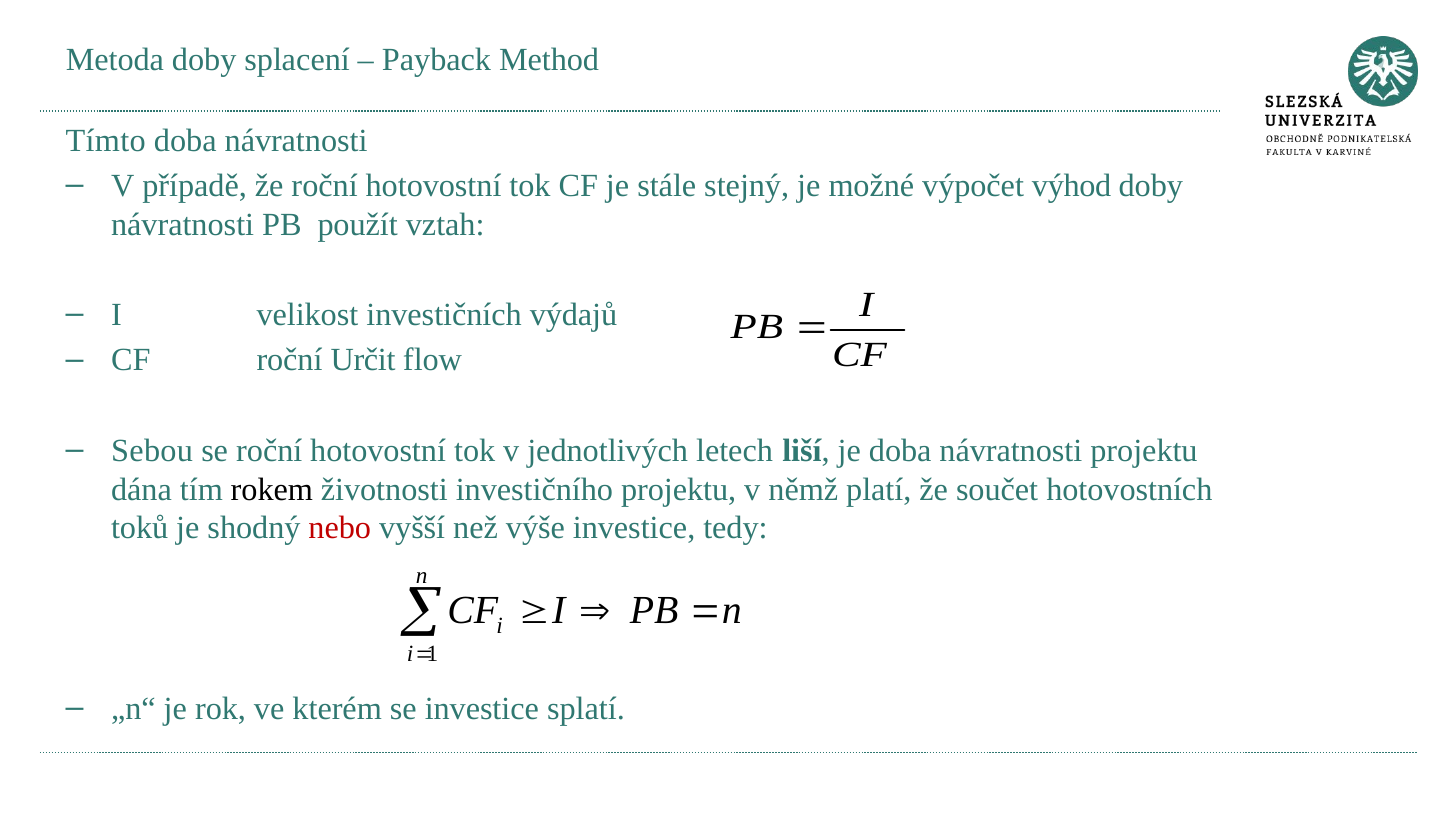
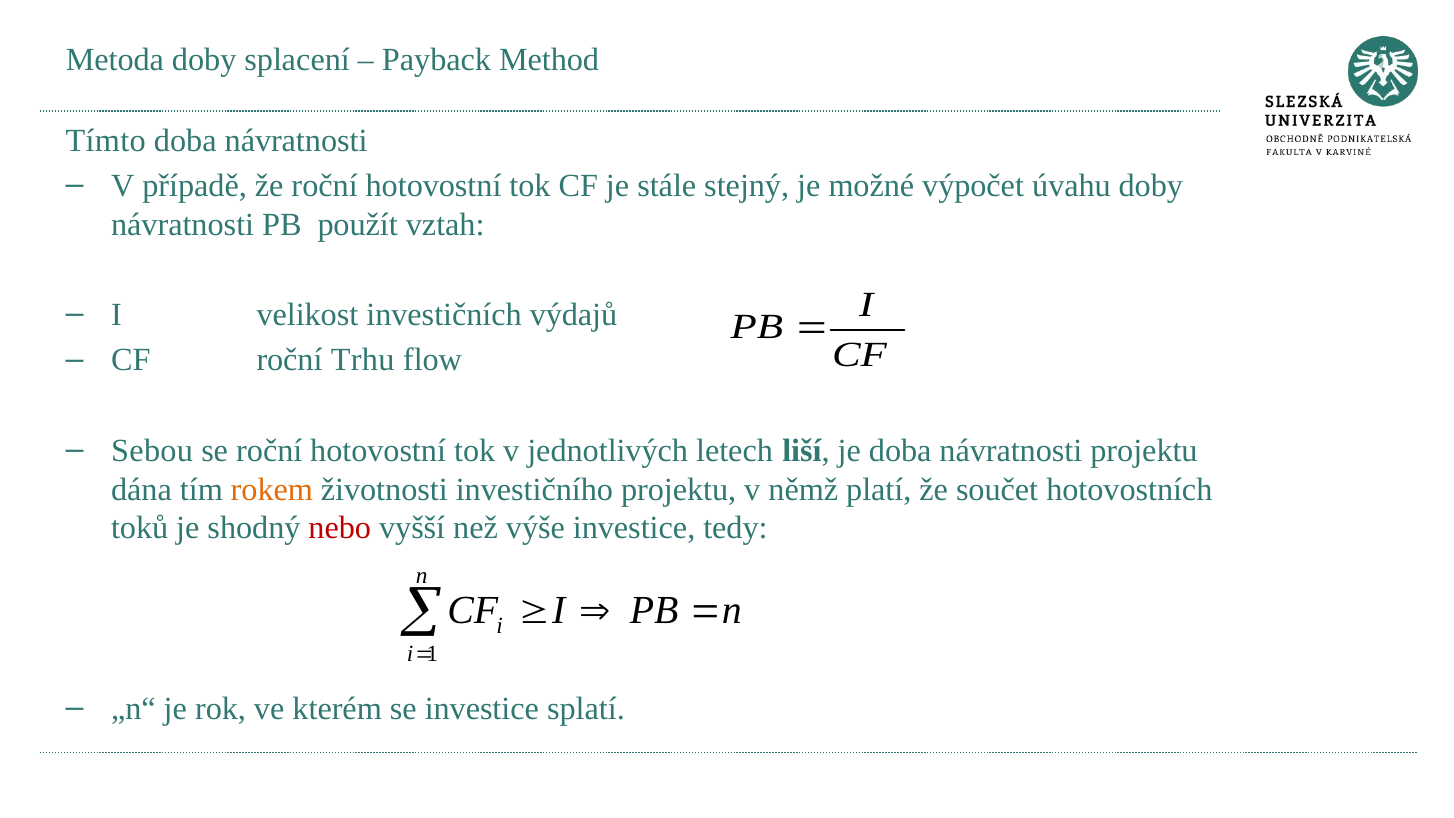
výhod: výhod -> úvahu
Určit: Určit -> Trhu
rokem colour: black -> orange
